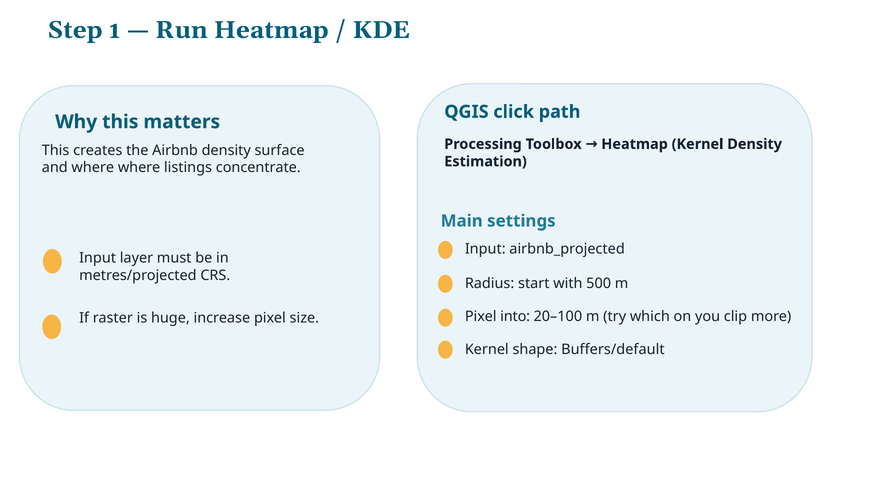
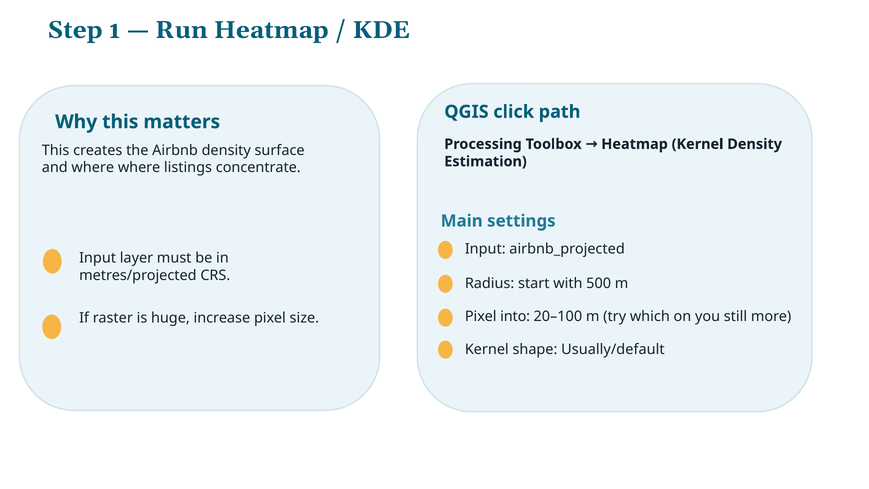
clip: clip -> still
Buffers/default: Buffers/default -> Usually/default
